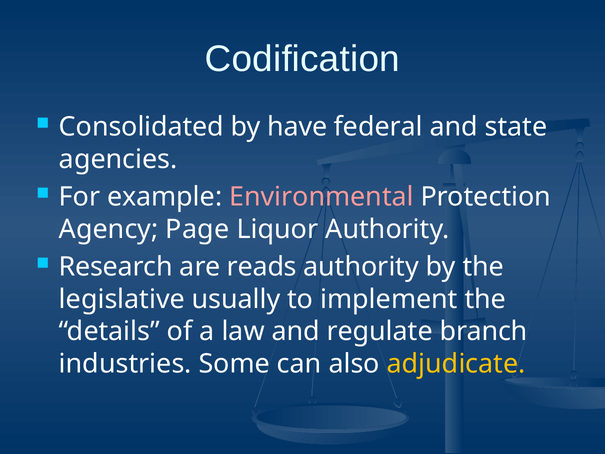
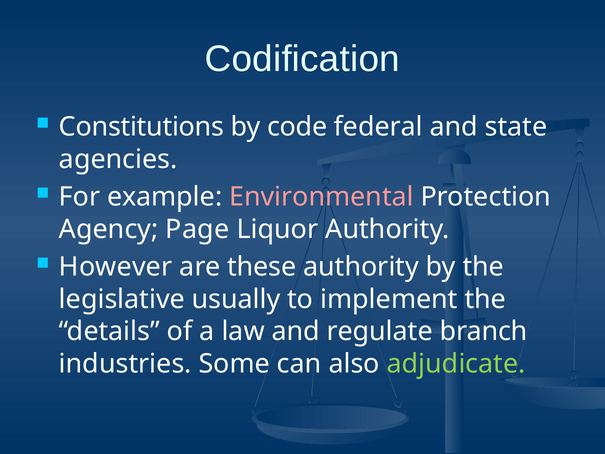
Consolidated: Consolidated -> Constitutions
have: have -> code
Research: Research -> However
reads: reads -> these
adjudicate colour: yellow -> light green
